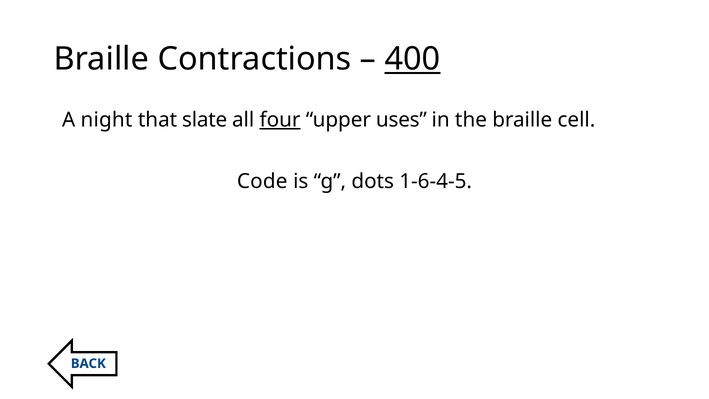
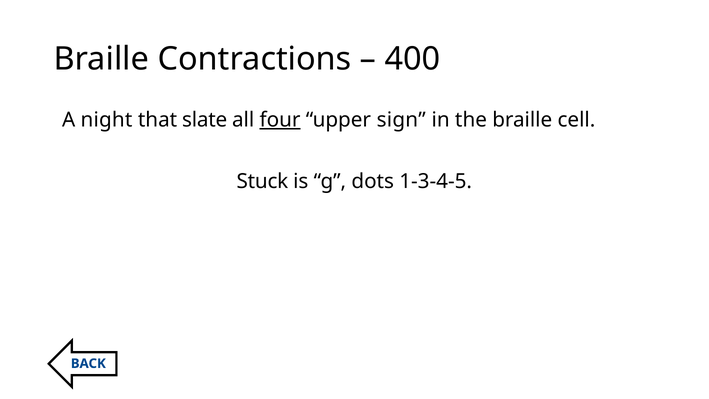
400 underline: present -> none
uses: uses -> sign
Code: Code -> Stuck
1-6-4-5: 1-6-4-5 -> 1-3-4-5
